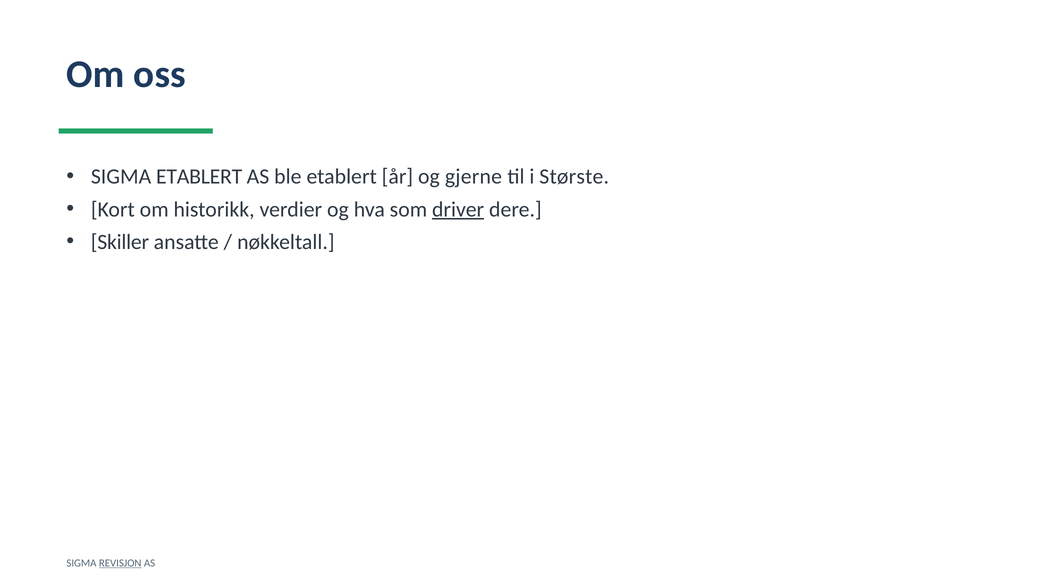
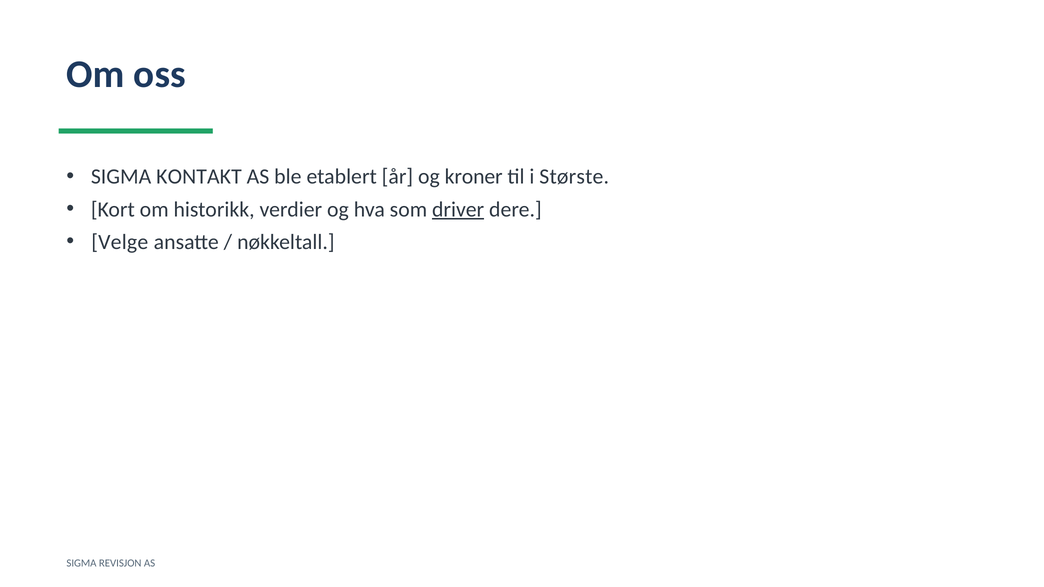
SIGMA ETABLERT: ETABLERT -> KONTAKT
gjerne: gjerne -> kroner
Skiller: Skiller -> Velge
REVISJON underline: present -> none
